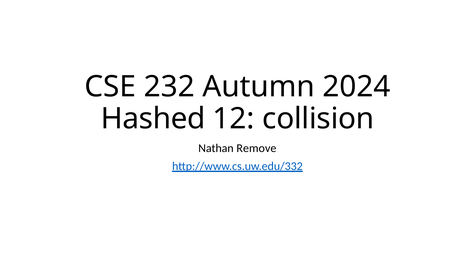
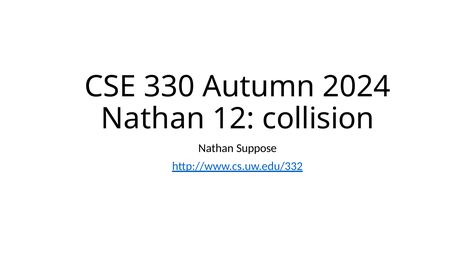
232: 232 -> 330
Hashed at (153, 119): Hashed -> Nathan
Remove: Remove -> Suppose
